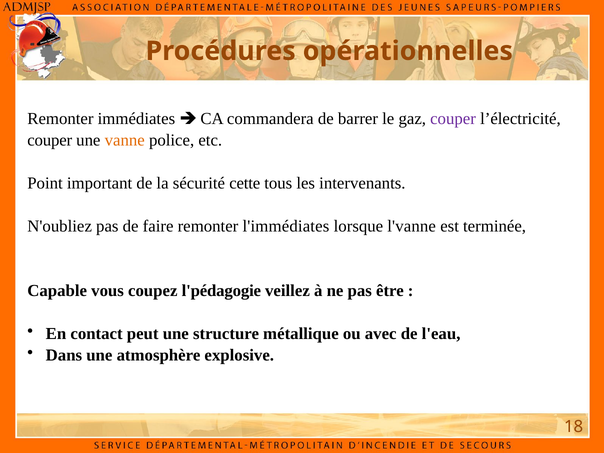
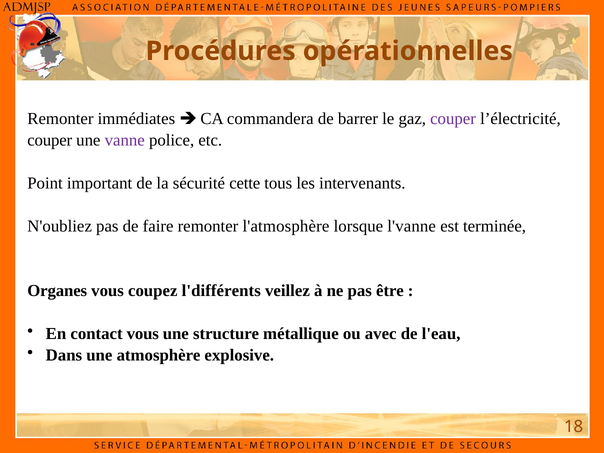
vanne colour: orange -> purple
l'immédiates: l'immédiates -> l'atmosphère
Capable: Capable -> Organes
l'pédagogie: l'pédagogie -> l'différents
contact peut: peut -> vous
